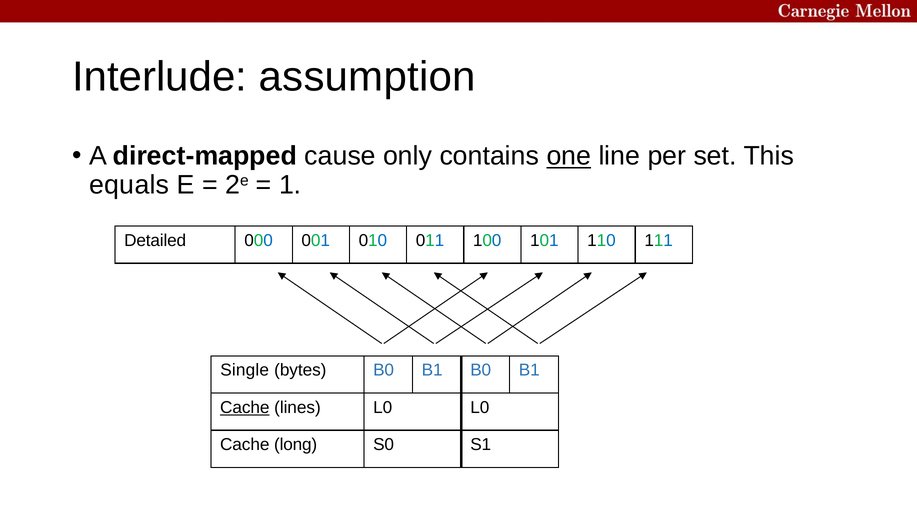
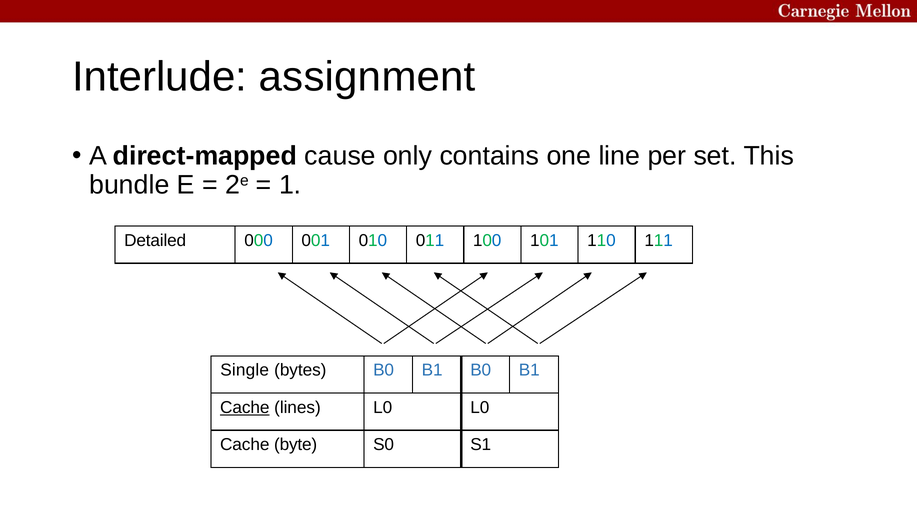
assumption: assumption -> assignment
one underline: present -> none
equals: equals -> bundle
long: long -> byte
